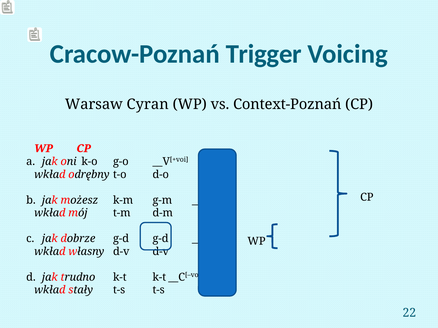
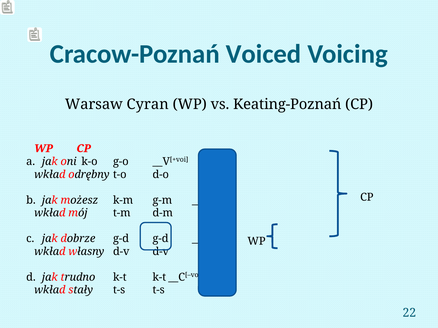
Trigger: Trigger -> Voiced
Context-Poznań: Context-Poznań -> Keating-Poznań
